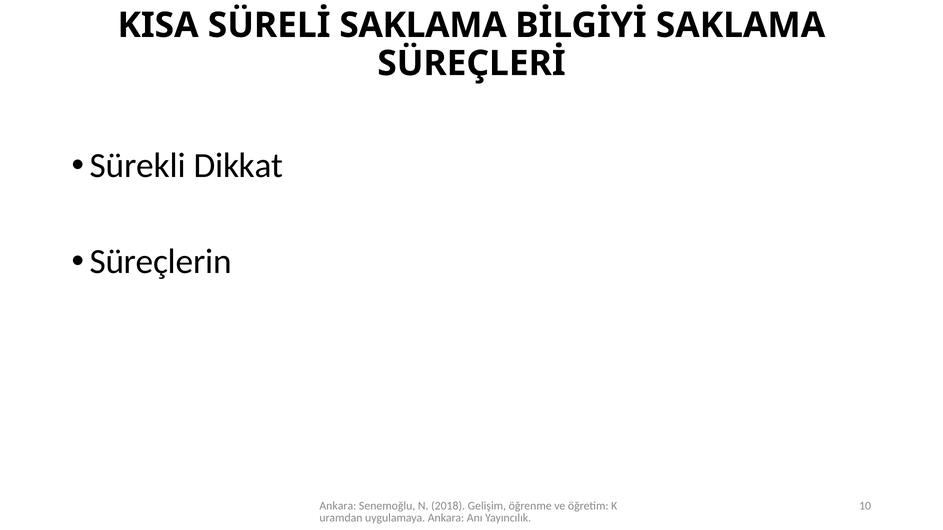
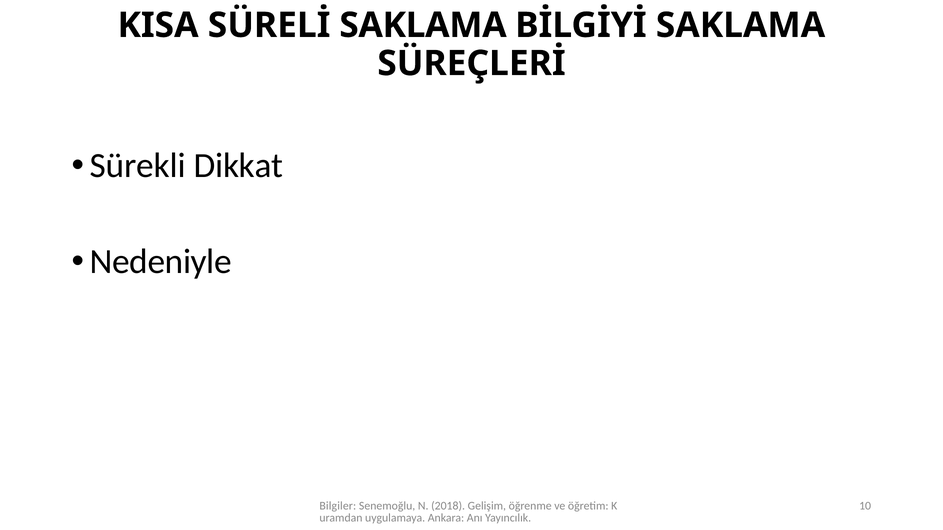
Süreçlerin: Süreçlerin -> Nedeniyle
Ankara at (338, 506): Ankara -> Bilgiler
